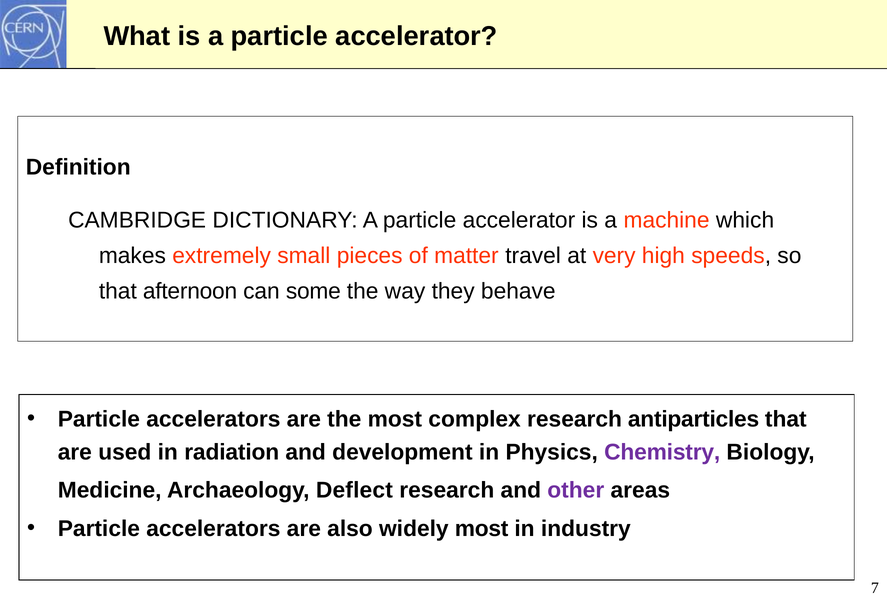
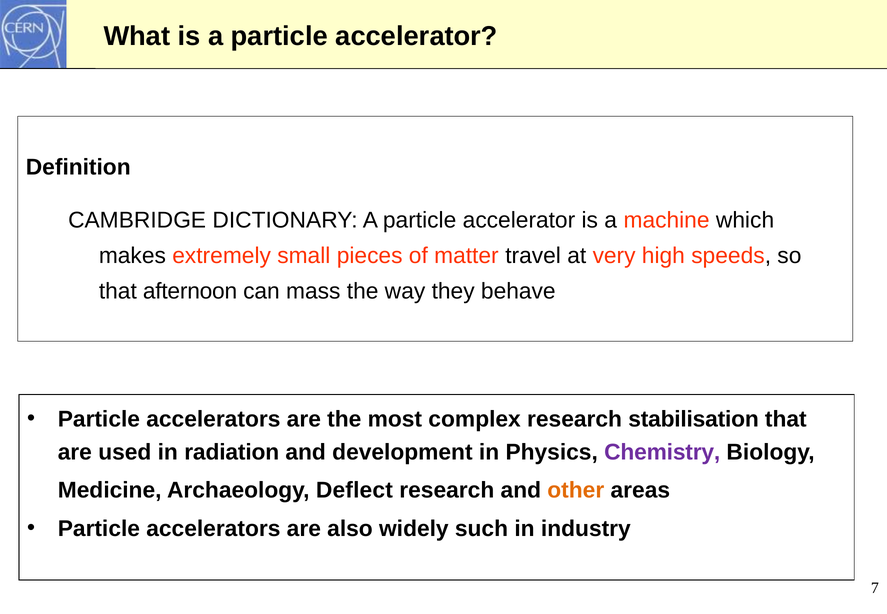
some: some -> mass
antiparticles: antiparticles -> stabilisation
other colour: purple -> orange
widely most: most -> such
